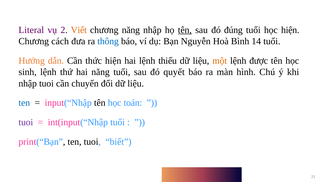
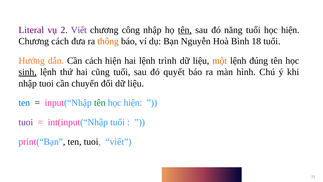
Viết at (79, 30) colour: orange -> purple
chương năng: năng -> công
đúng: đúng -> năng
thông colour: blue -> orange
14: 14 -> 18
Cần thức: thức -> cách
thiểu: thiểu -> trình
được: được -> đúng
sinh underline: none -> present
hai năng: năng -> cũng
tên at (100, 103) colour: black -> green
toán at (133, 103): toán -> hiện
tuoi biết: biết -> viết
